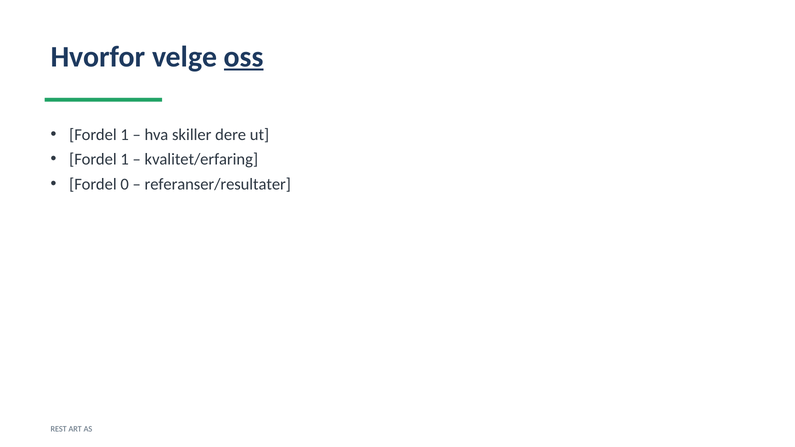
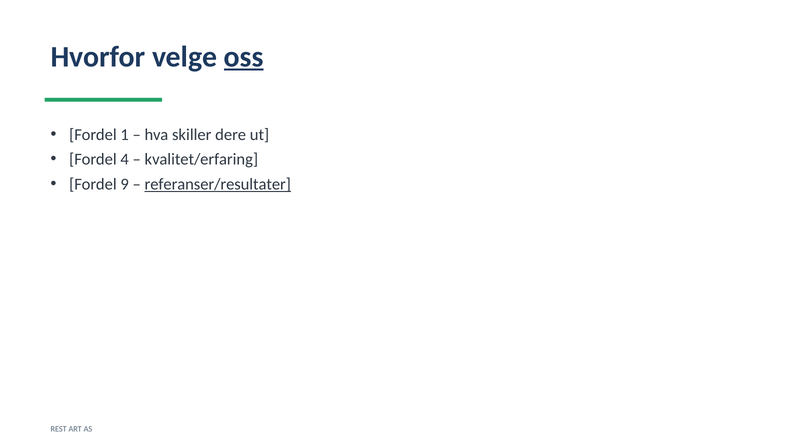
1 at (125, 160): 1 -> 4
0: 0 -> 9
referanser/resultater underline: none -> present
